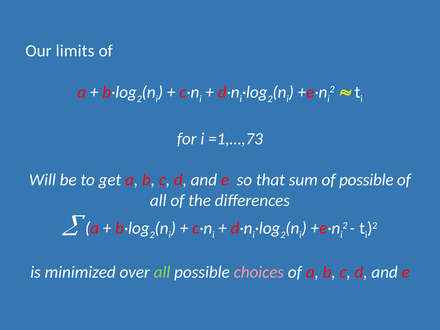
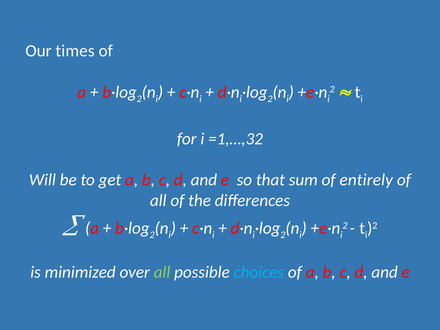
limits: limits -> times
=1,…,73: =1,…,73 -> =1,…,32
of possible: possible -> entirely
choices colour: pink -> light blue
